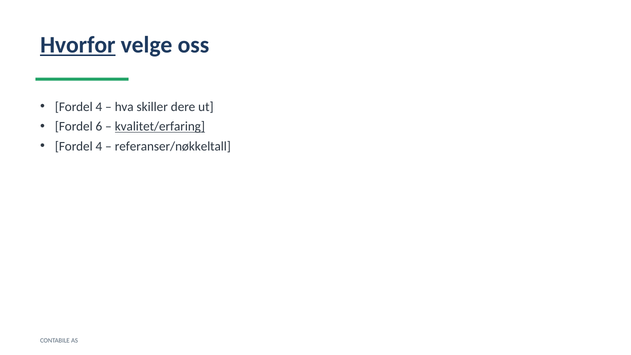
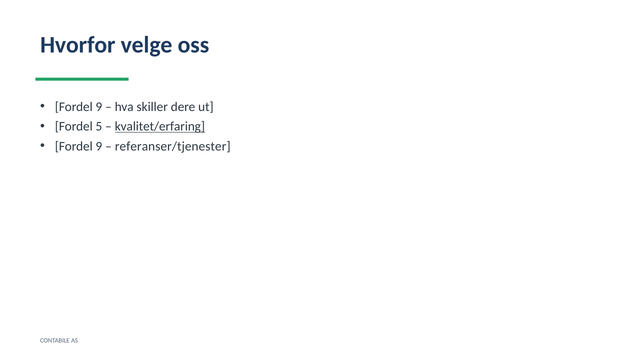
Hvorfor underline: present -> none
4 at (99, 107): 4 -> 9
6: 6 -> 5
4 at (99, 146): 4 -> 9
referanser/nøkkeltall: referanser/nøkkeltall -> referanser/tjenester
